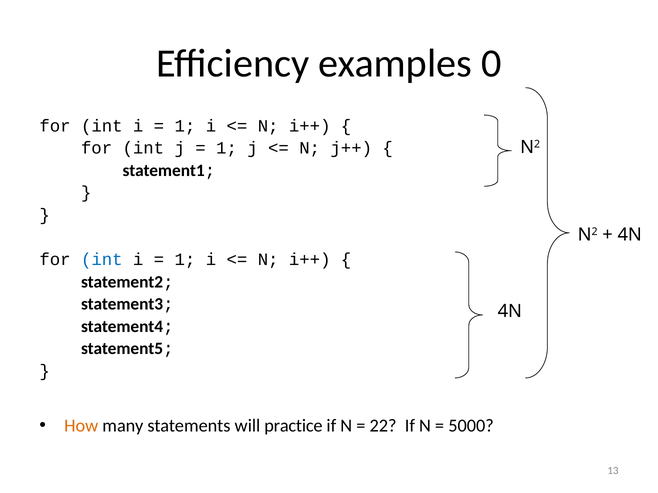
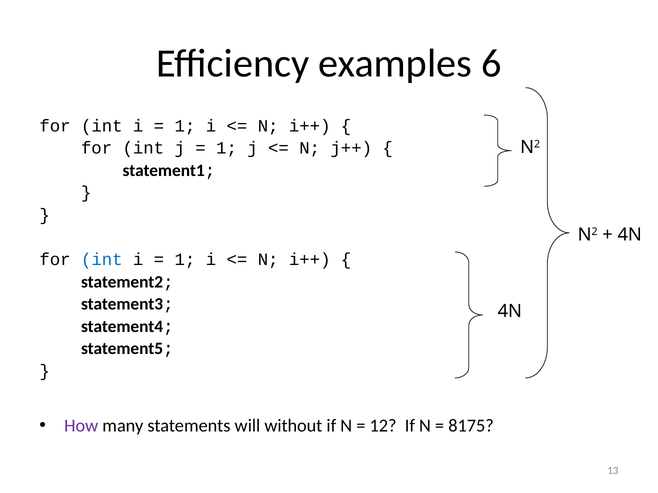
0: 0 -> 6
How colour: orange -> purple
practice: practice -> without
22: 22 -> 12
5000: 5000 -> 8175
